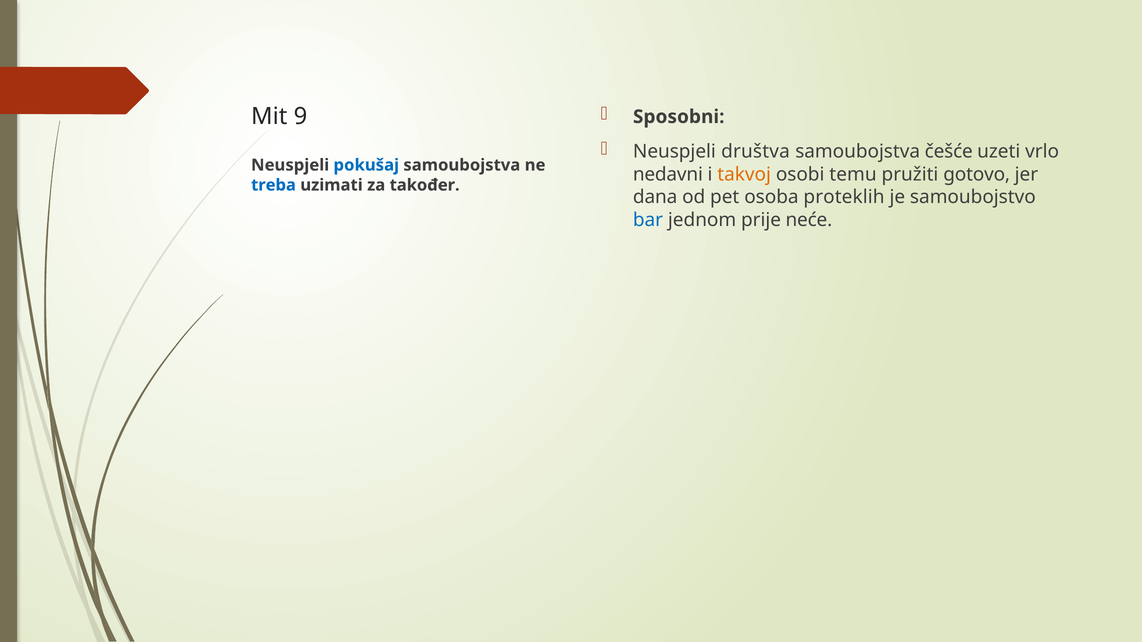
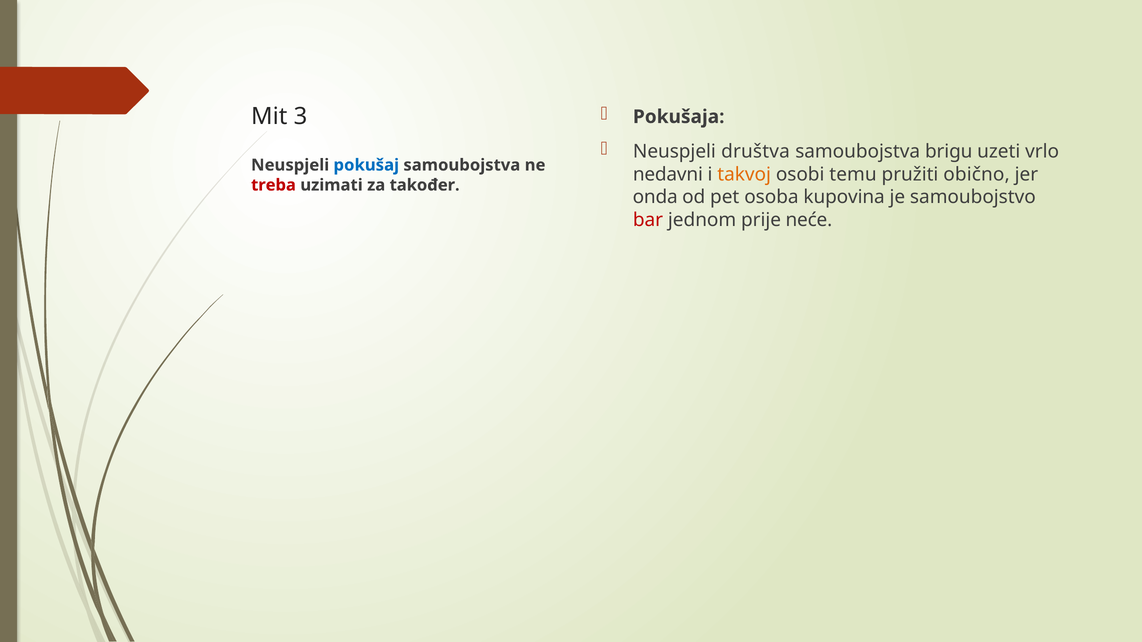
9: 9 -> 3
Sposobni: Sposobni -> Pokušaja
češće: češće -> brigu
gotovo: gotovo -> obično
treba colour: blue -> red
dana: dana -> onda
proteklih: proteklih -> kupovina
bar colour: blue -> red
